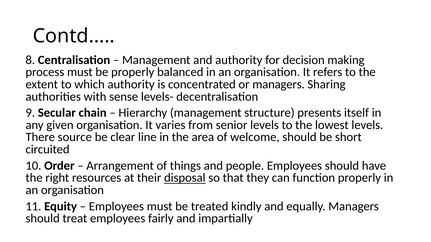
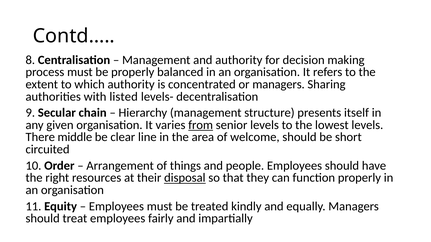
sense: sense -> listed
from underline: none -> present
source: source -> middle
